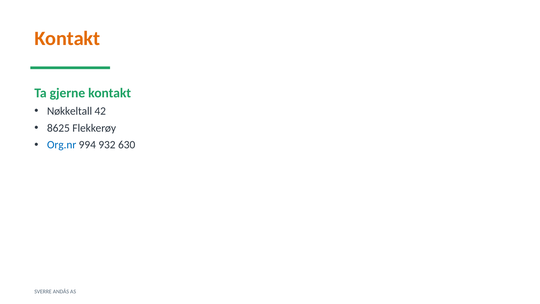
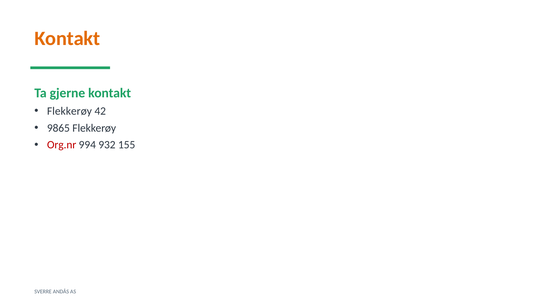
Nøkkeltall at (70, 111): Nøkkeltall -> Flekkerøy
8625: 8625 -> 9865
Org.nr colour: blue -> red
630: 630 -> 155
